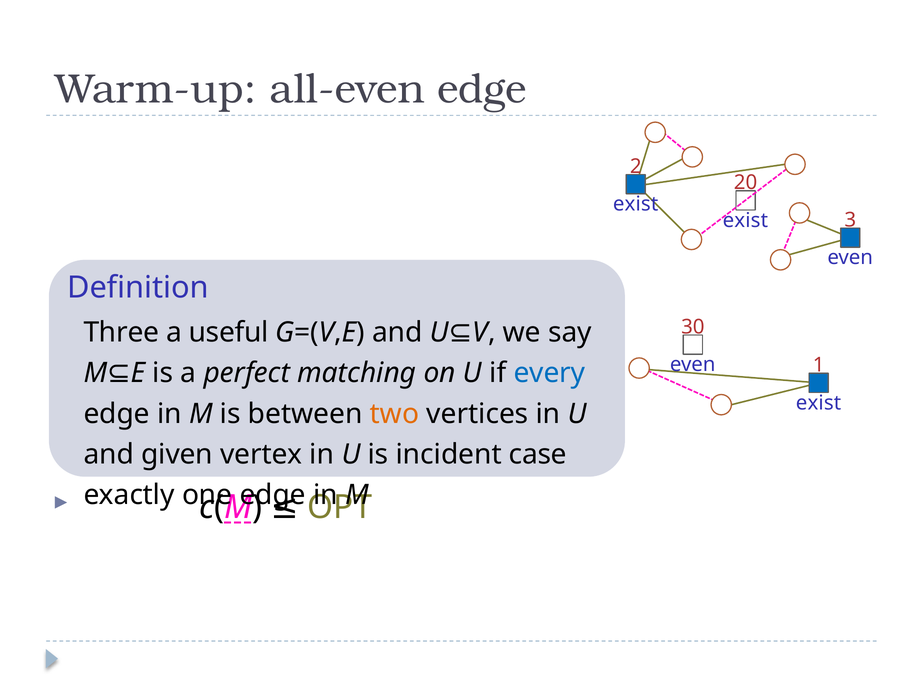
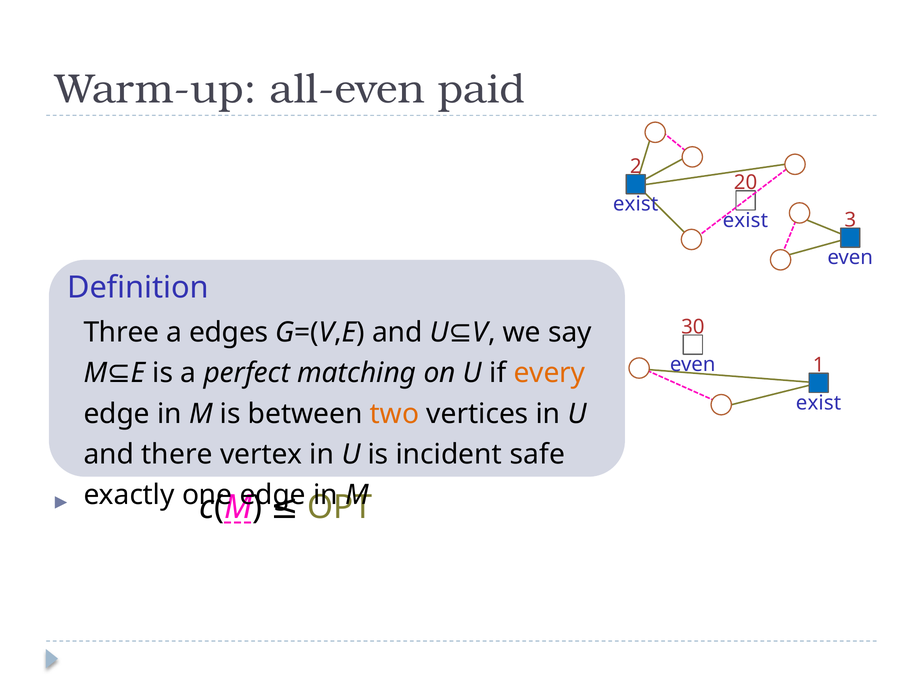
all-even edge: edge -> paid
useful: useful -> edges
every colour: blue -> orange
given: given -> there
case: case -> safe
